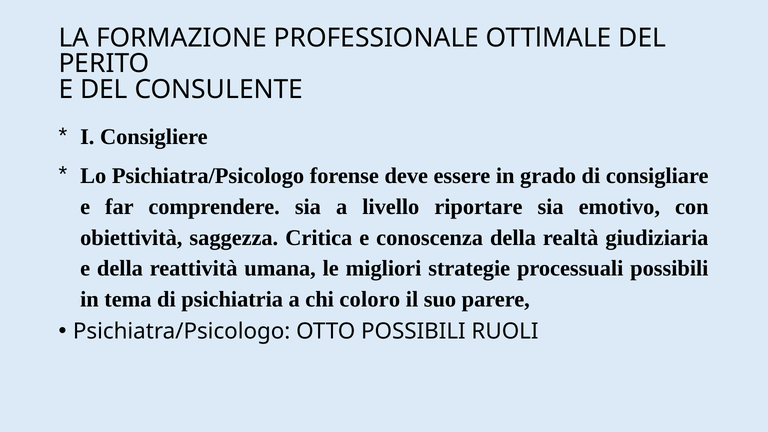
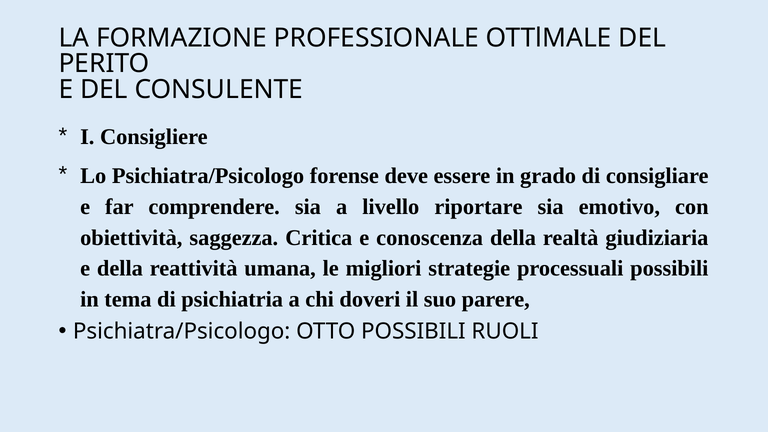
coloro: coloro -> doveri
